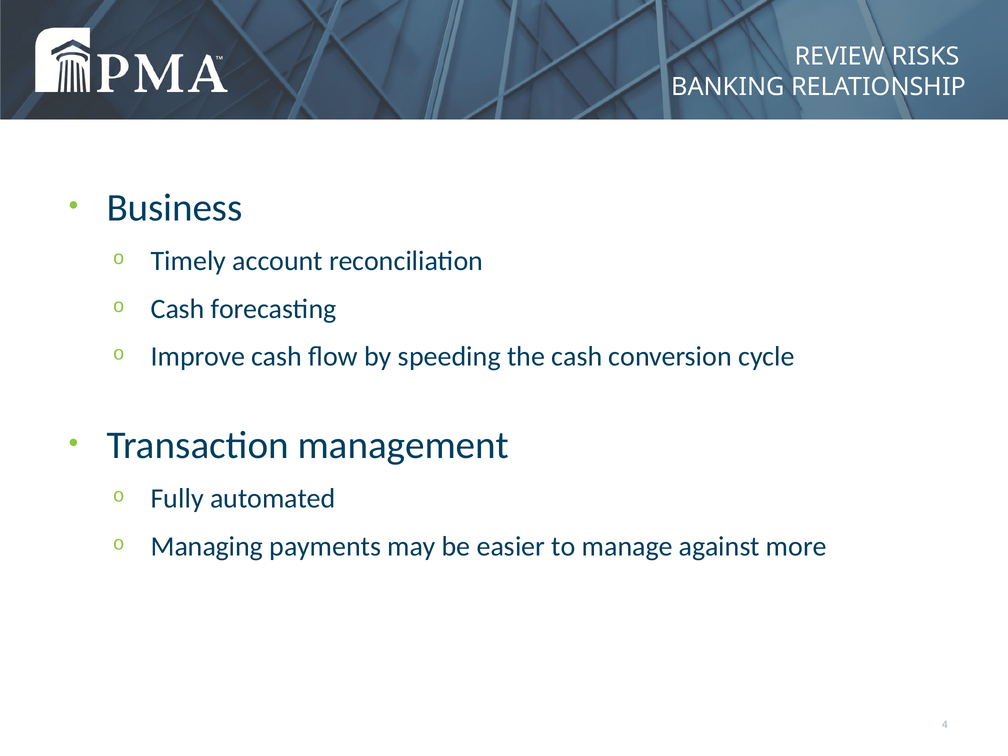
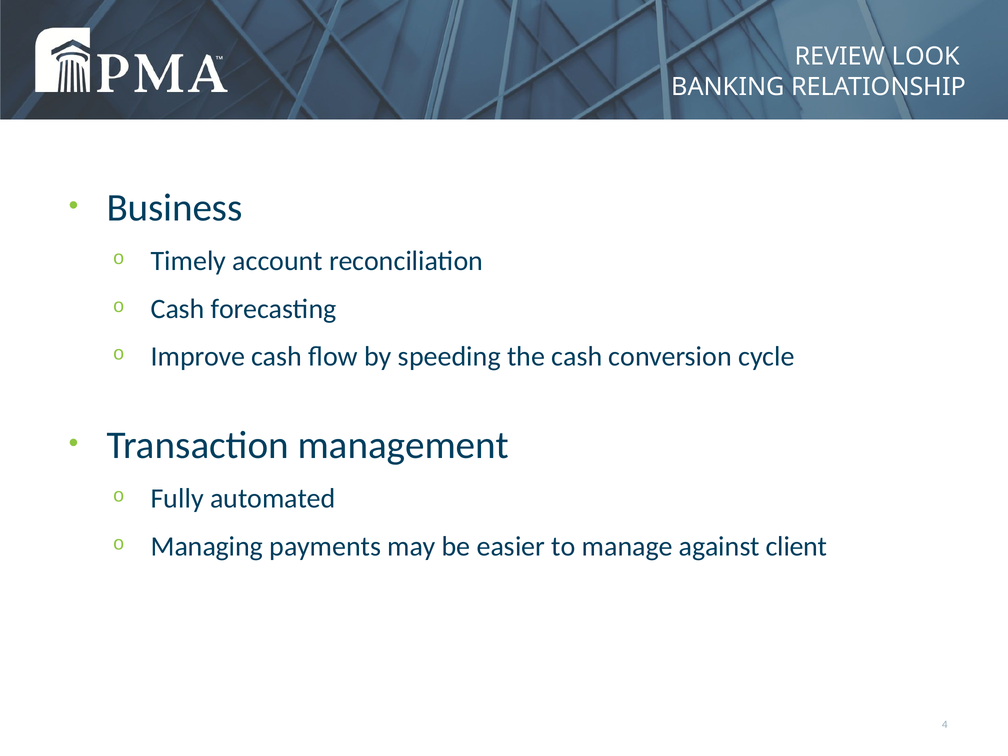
RISKS: RISKS -> LOOK
more: more -> client
